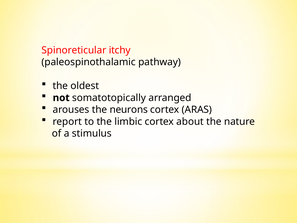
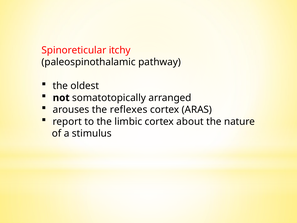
neurons: neurons -> reflexes
